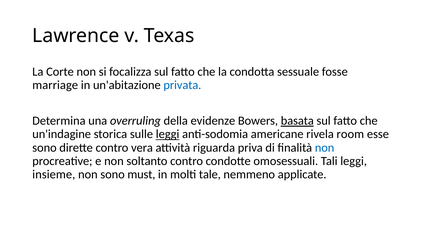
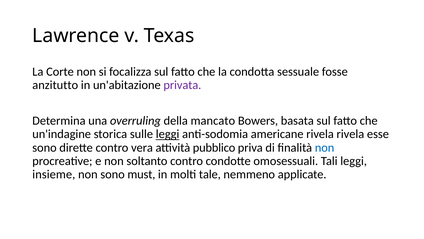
marriage: marriage -> anzitutto
privata colour: blue -> purple
evidenze: evidenze -> mancato
basata underline: present -> none
rivela room: room -> rivela
riguarda: riguarda -> pubblico
